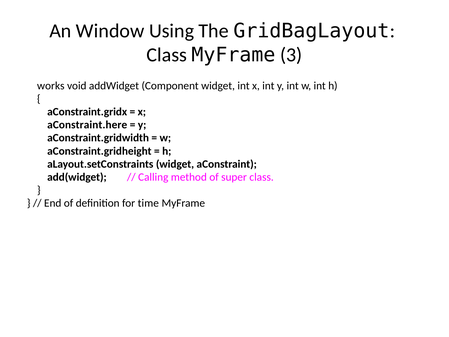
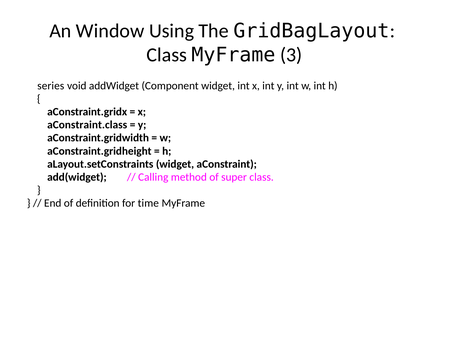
works: works -> series
aConstraint.here: aConstraint.here -> aConstraint.class
